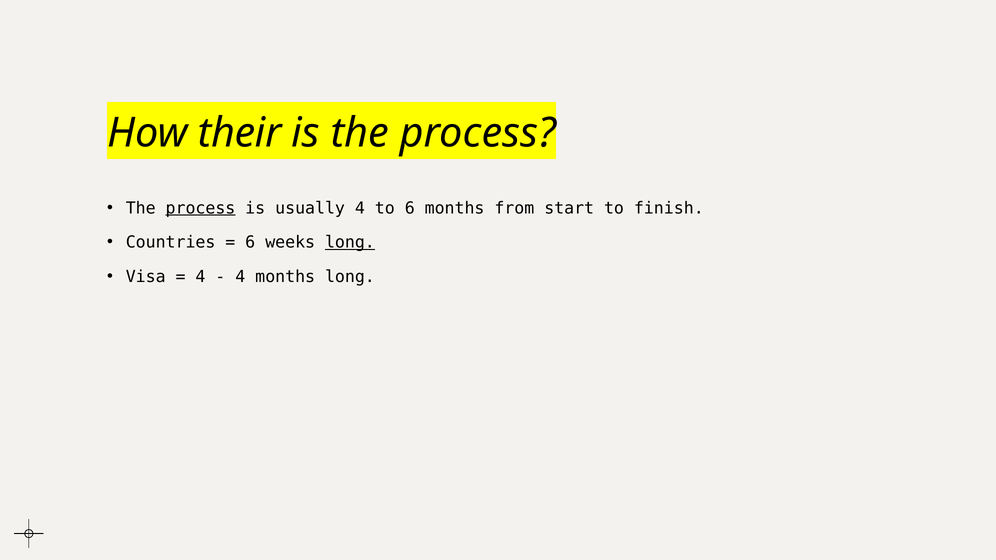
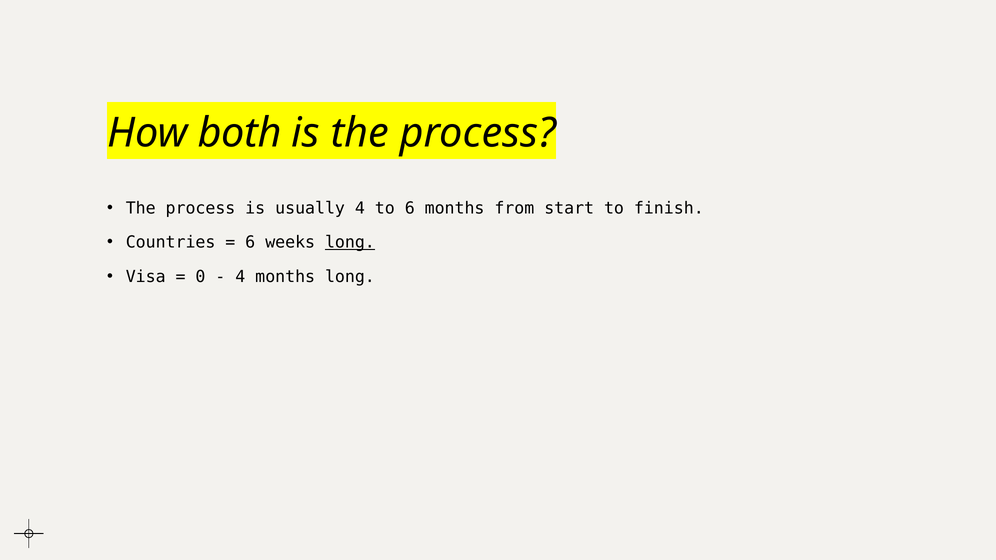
their: their -> both
process at (200, 208) underline: present -> none
4 at (200, 277): 4 -> 0
